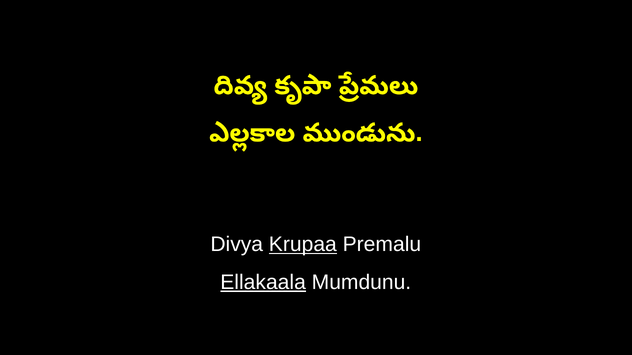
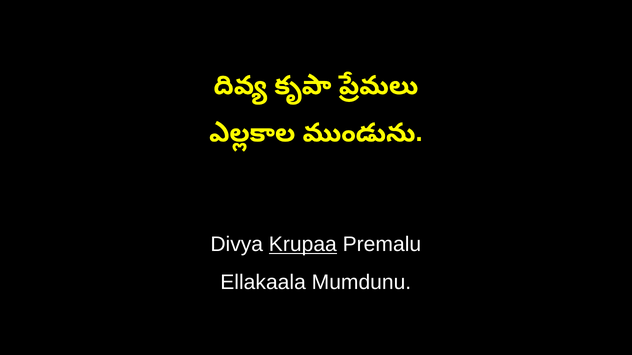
Ellakaala underline: present -> none
